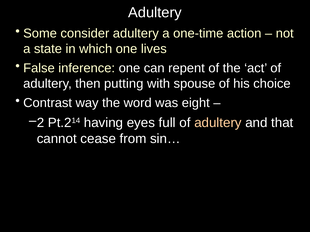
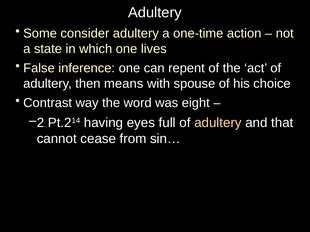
putting: putting -> means
